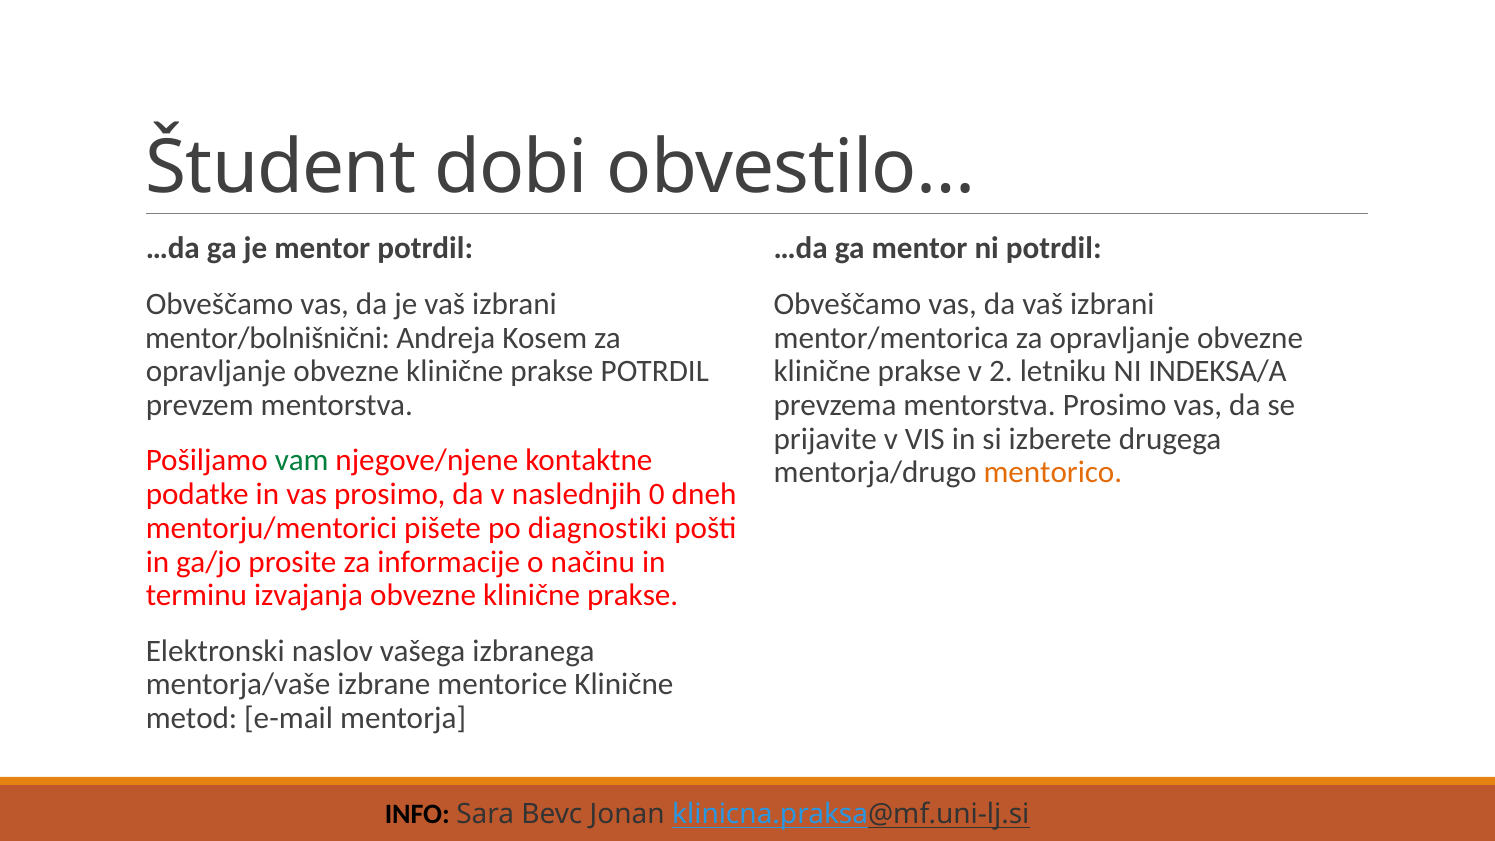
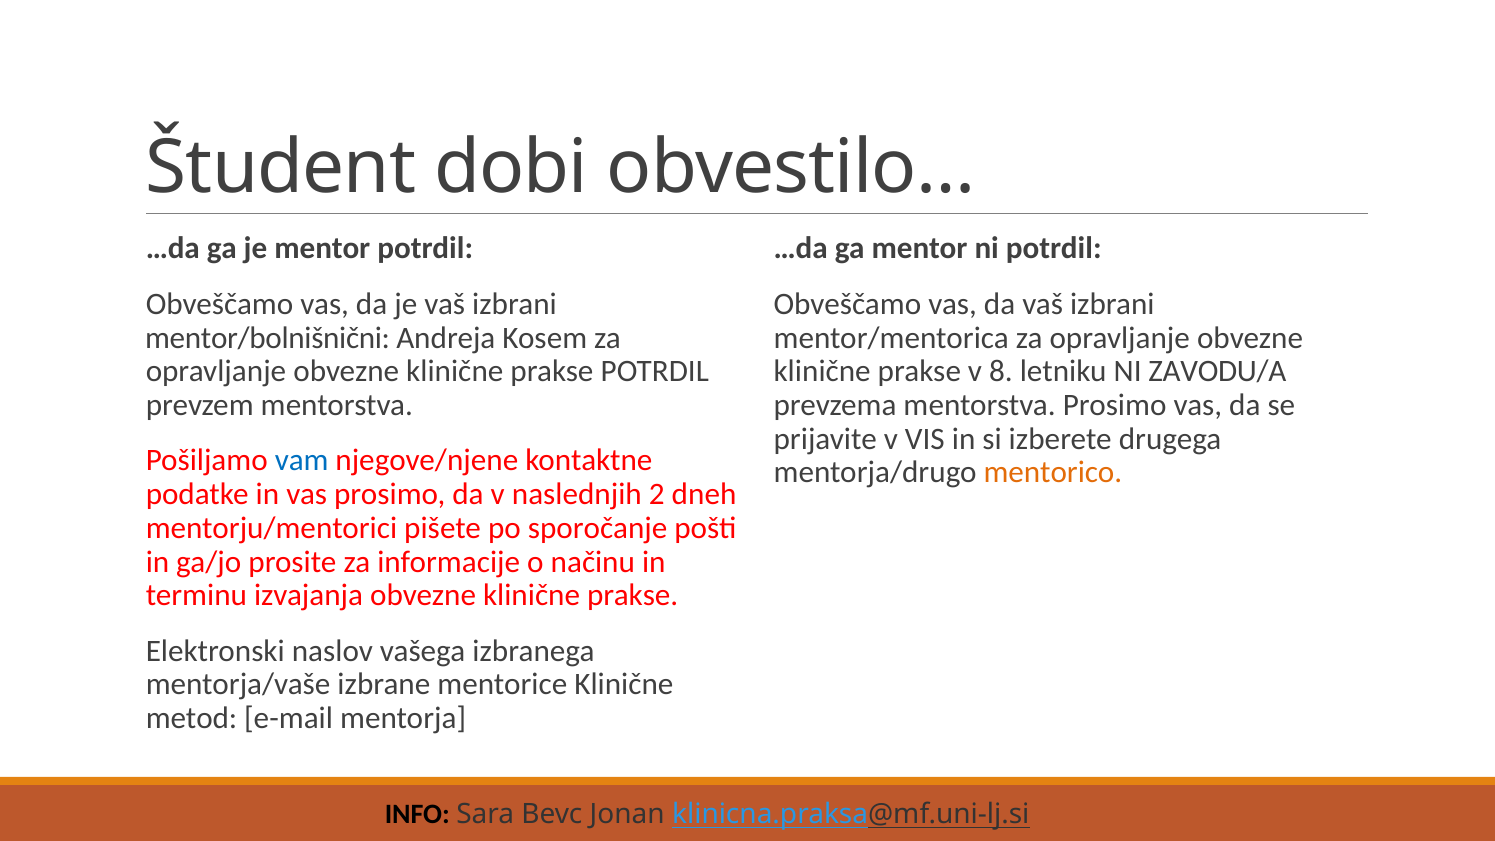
2: 2 -> 8
INDEKSA/A: INDEKSA/A -> ZAVODU/A
vam colour: green -> blue
0: 0 -> 2
diagnostiki: diagnostiki -> sporočanje
